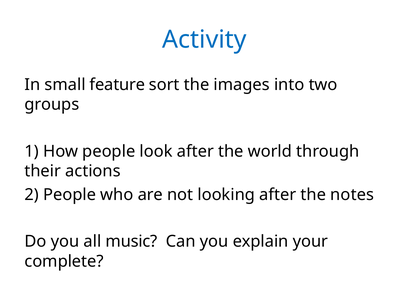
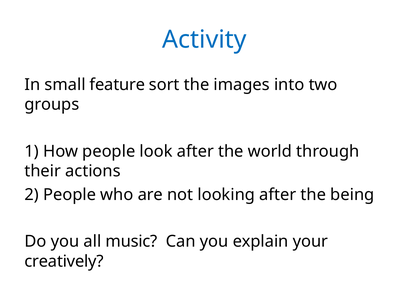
notes: notes -> being
complete: complete -> creatively
